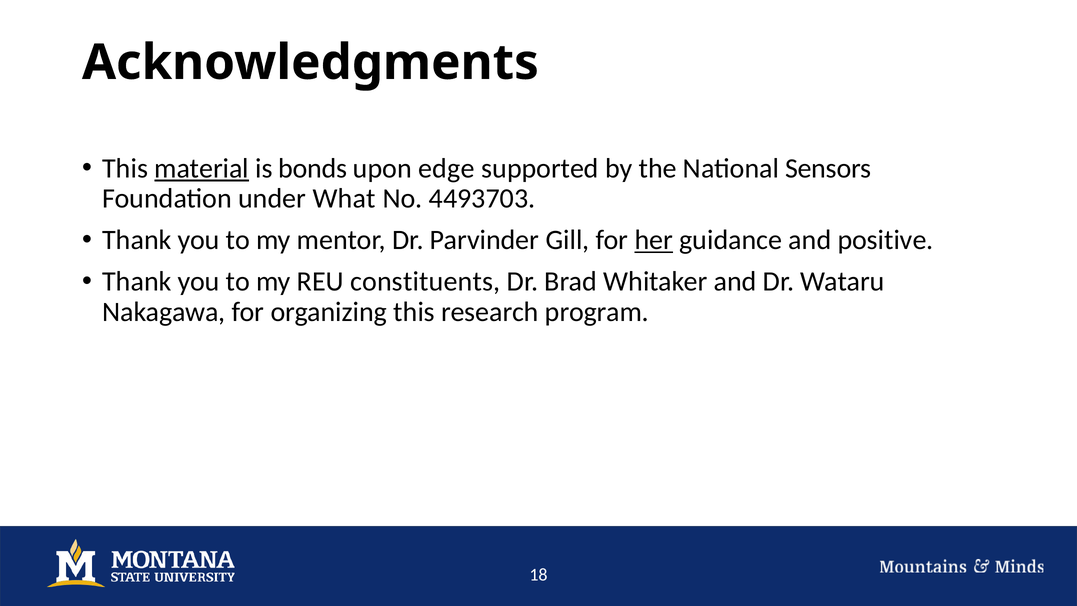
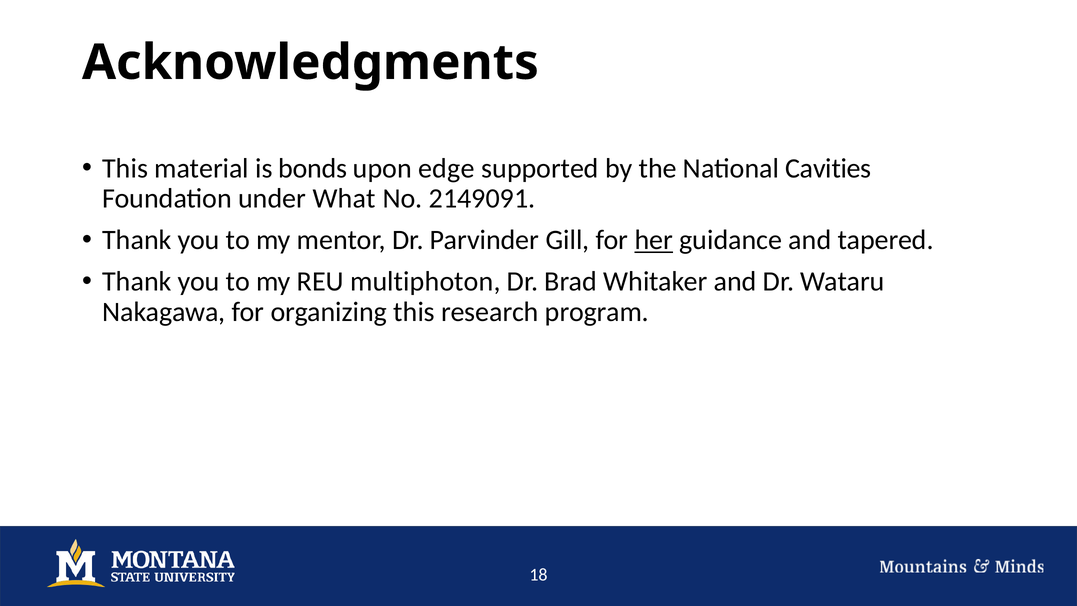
material underline: present -> none
Sensors: Sensors -> Cavities
4493703: 4493703 -> 2149091
positive: positive -> tapered
constituents: constituents -> multiphoton
